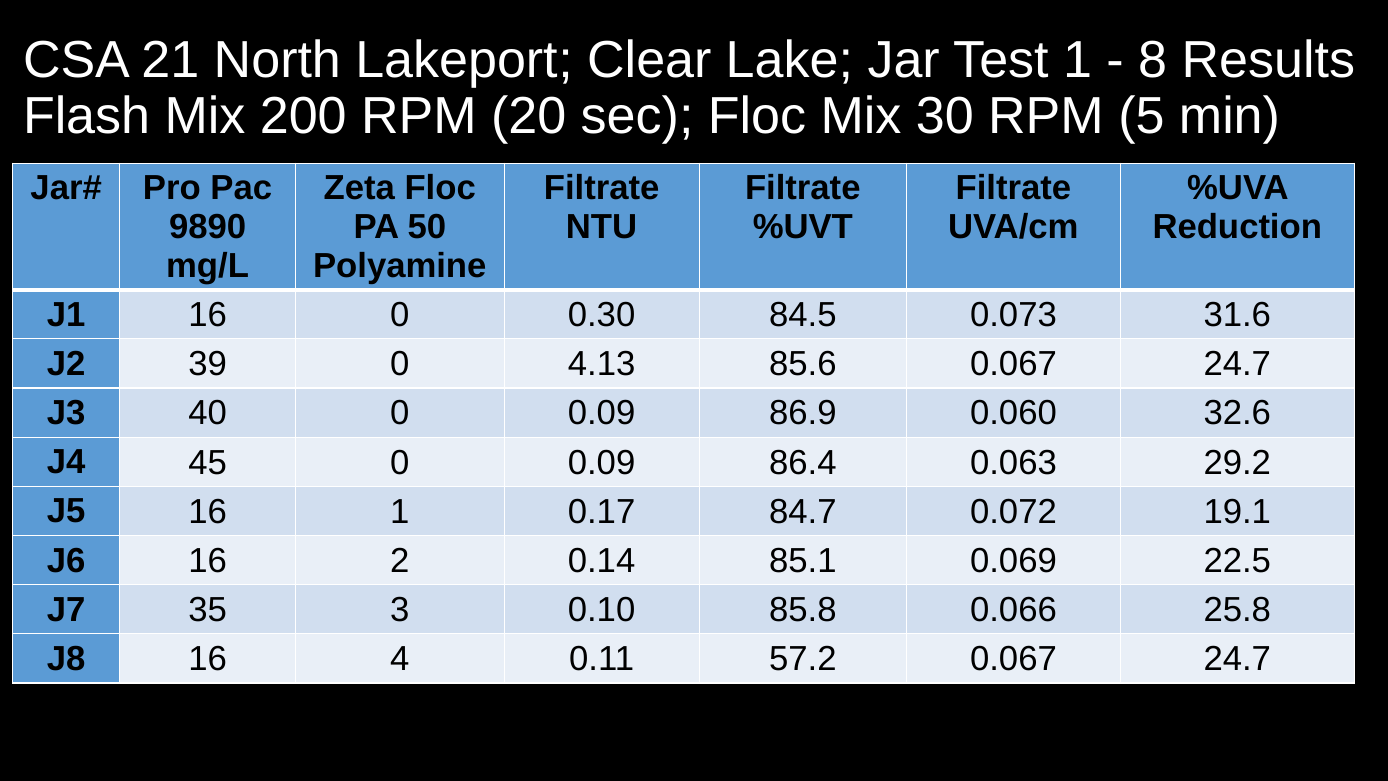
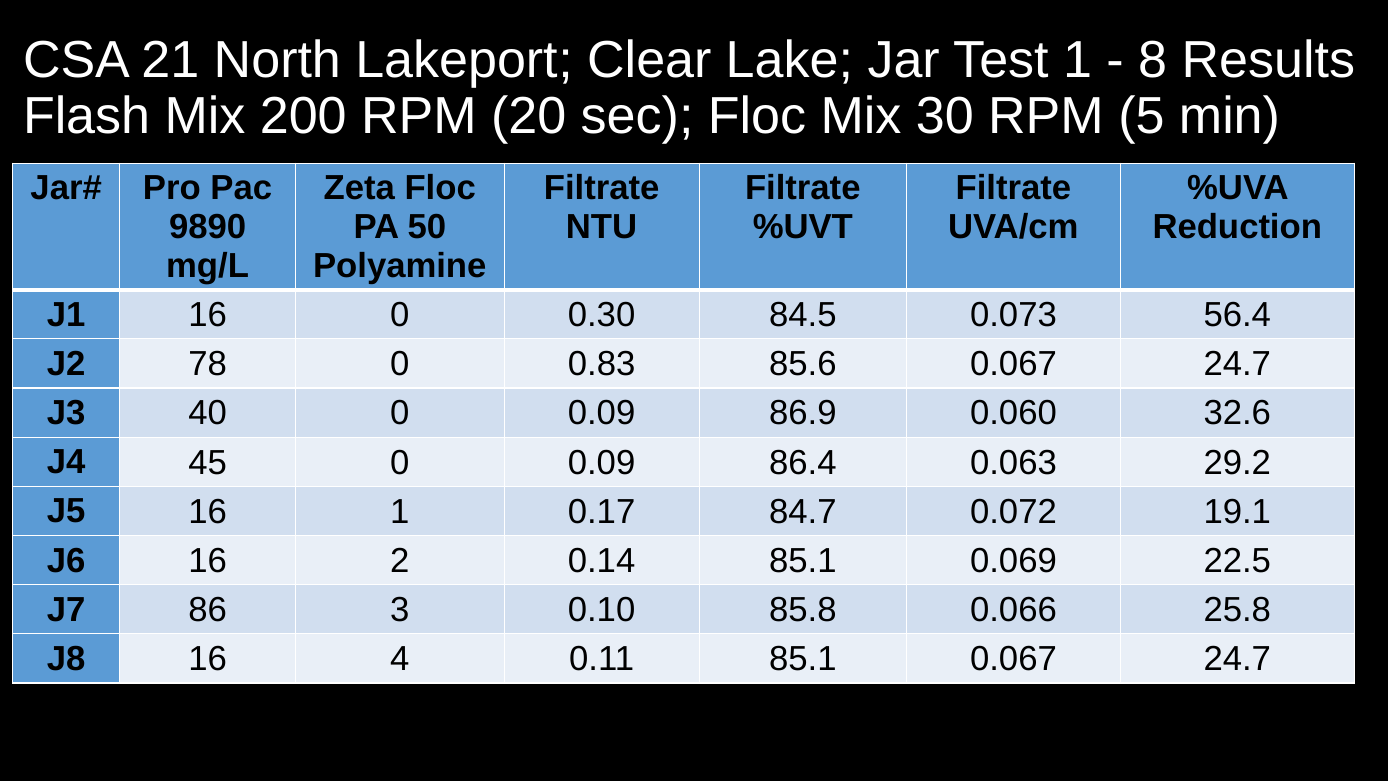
31.6: 31.6 -> 56.4
39: 39 -> 78
4.13: 4.13 -> 0.83
35: 35 -> 86
0.11 57.2: 57.2 -> 85.1
